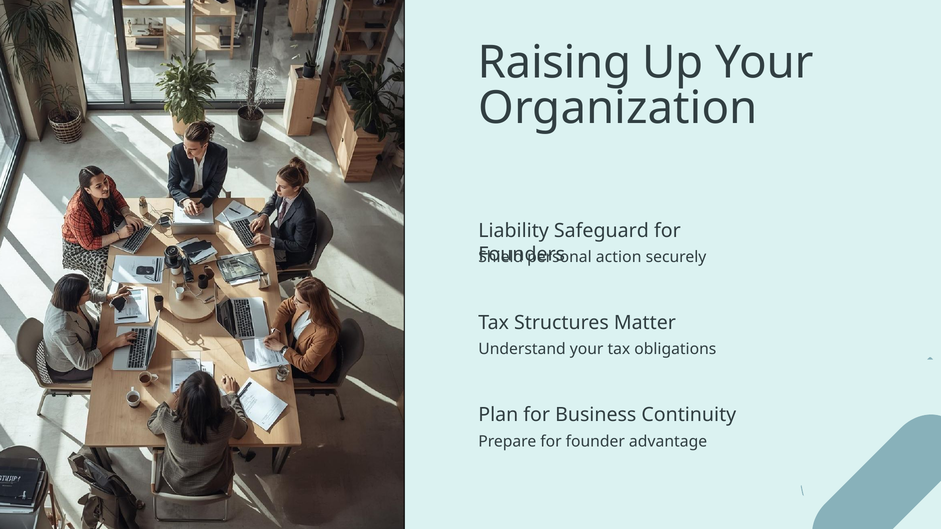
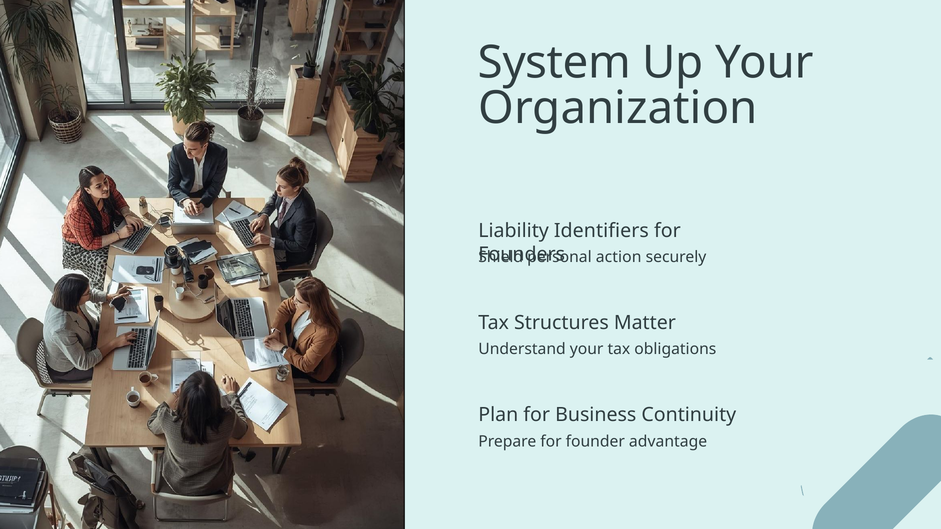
Raising: Raising -> System
Safeguard: Safeguard -> Identifiers
